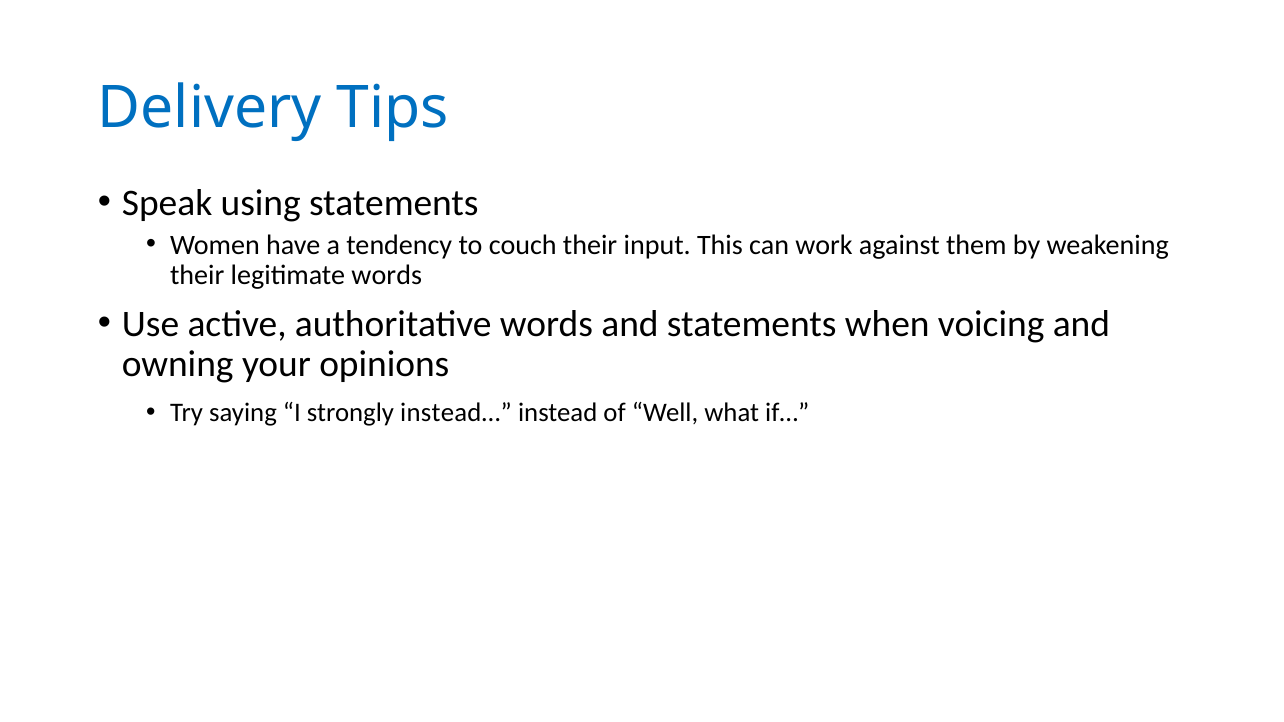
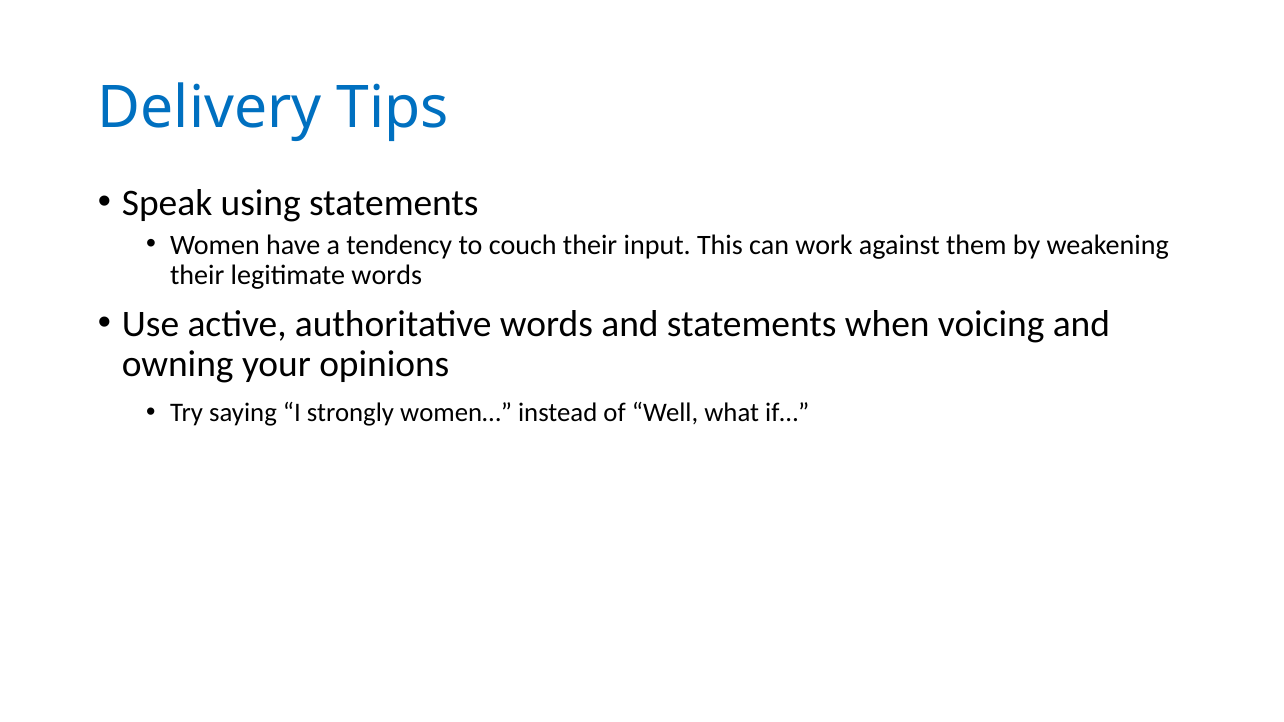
instead…: instead… -> women…
